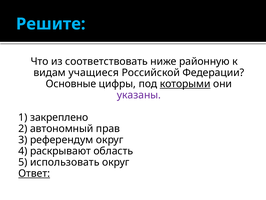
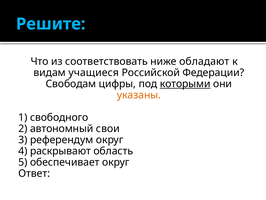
районную: районную -> обладают
Основные: Основные -> Свободам
указаны colour: purple -> orange
закреплено: закреплено -> свободного
прав: прав -> свои
использовать: использовать -> обеспечивает
Ответ underline: present -> none
